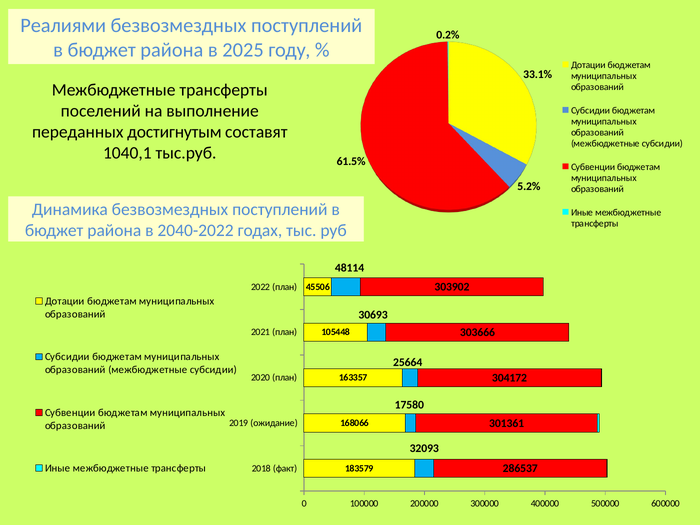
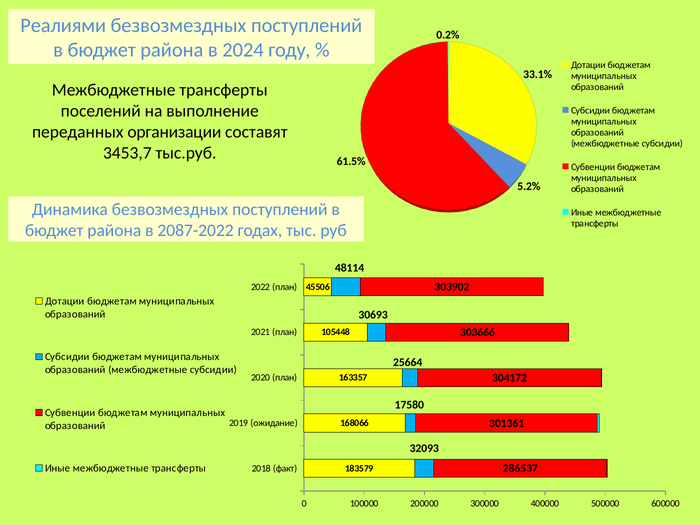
2025: 2025 -> 2024
достигнутым: достигнутым -> организации
1040,1: 1040,1 -> 3453,7
2040-2022: 2040-2022 -> 2087-2022
